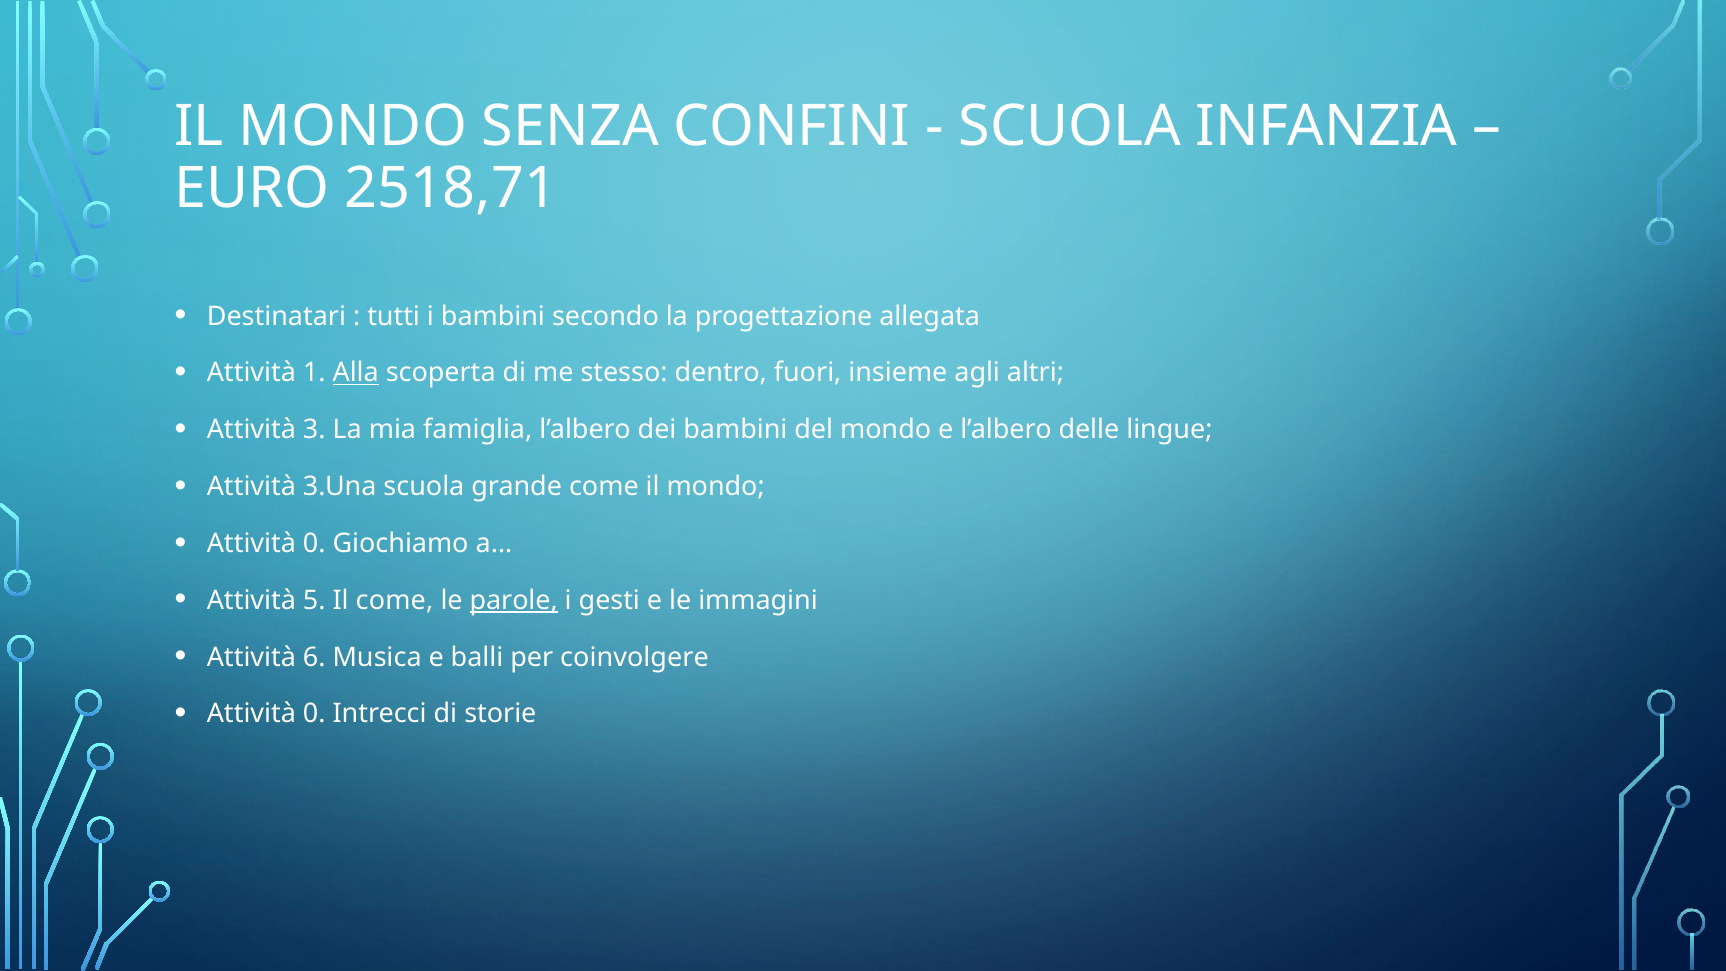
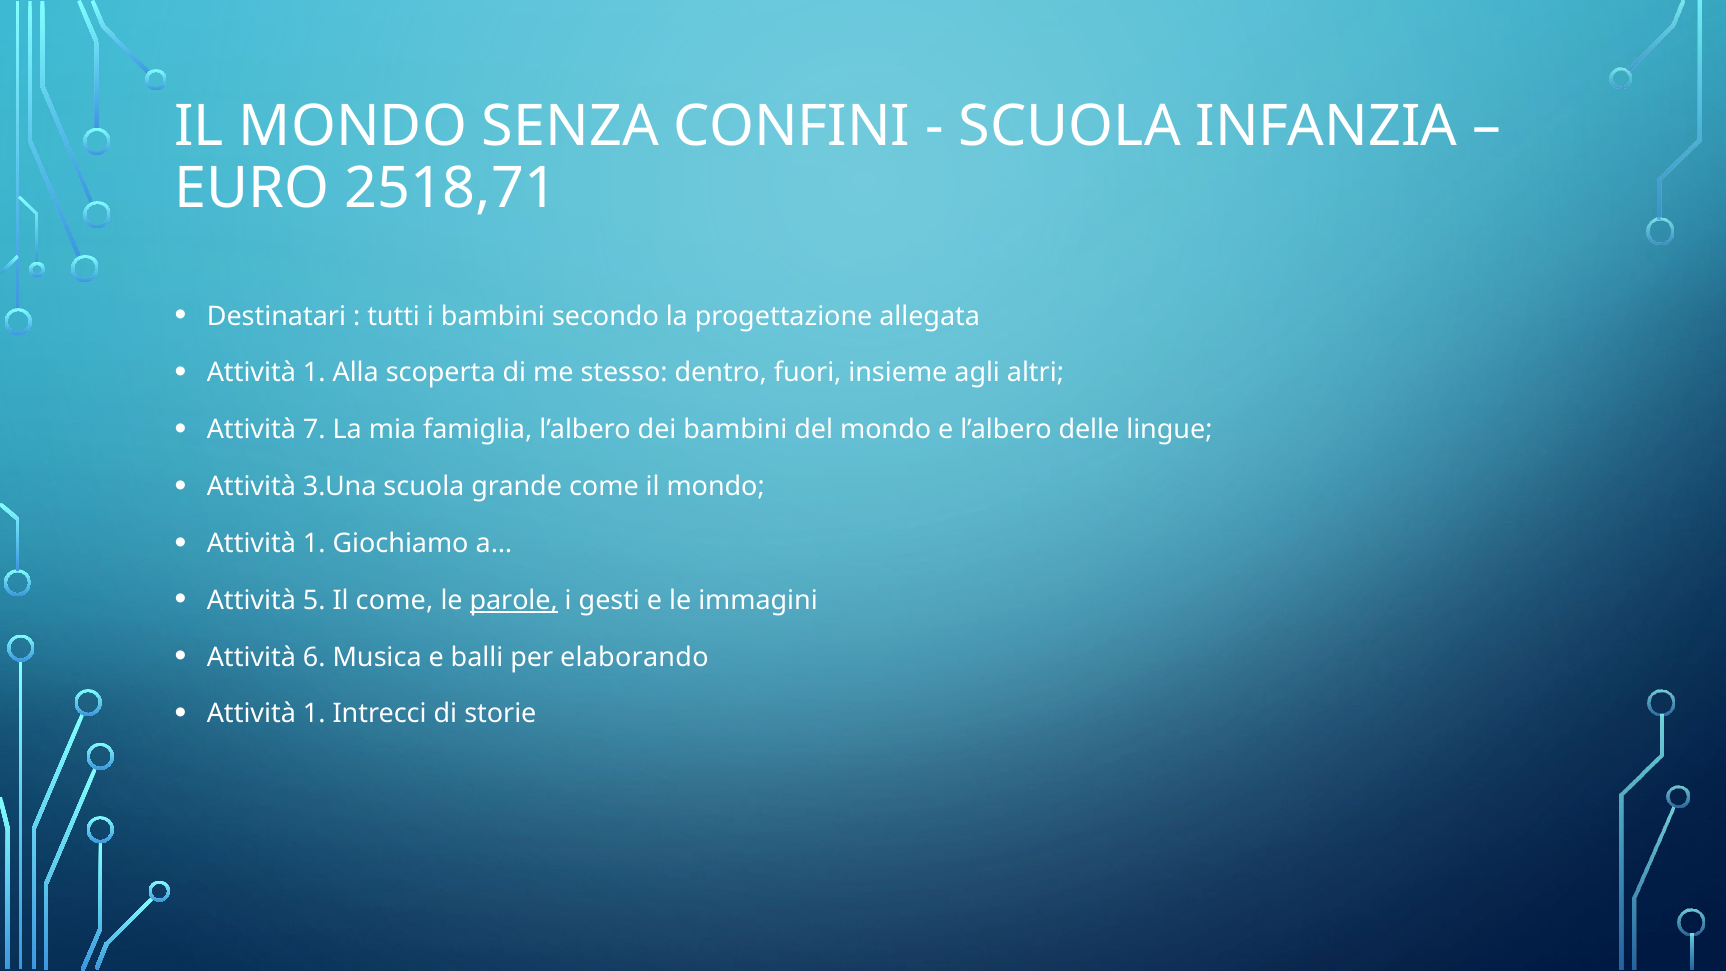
Alla underline: present -> none
3: 3 -> 7
0 at (314, 543): 0 -> 1
coinvolgere: coinvolgere -> elaborando
0 at (314, 714): 0 -> 1
